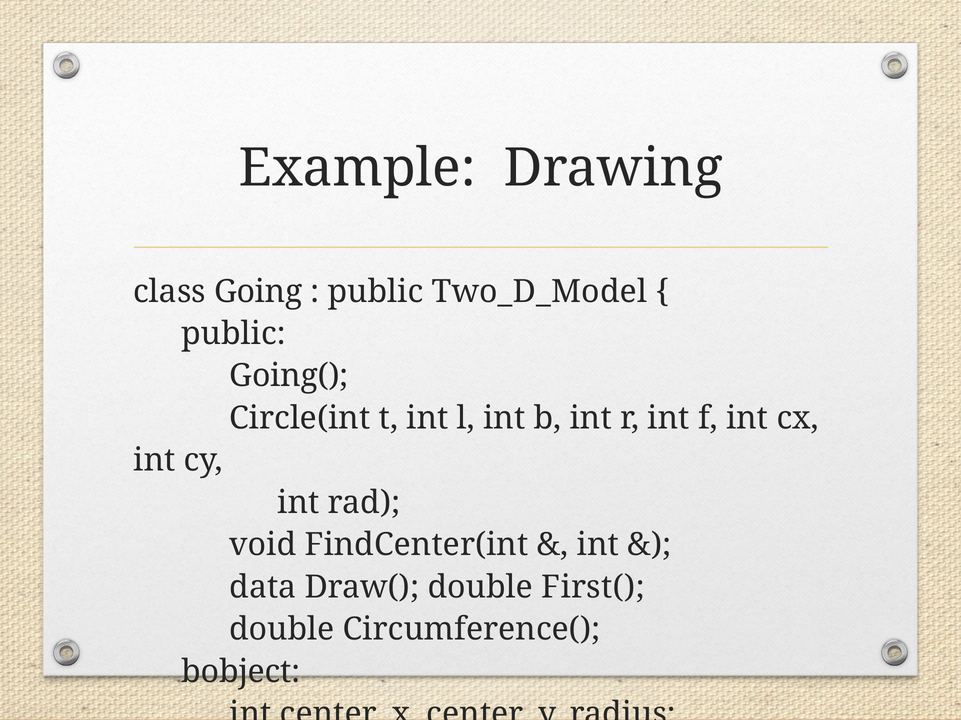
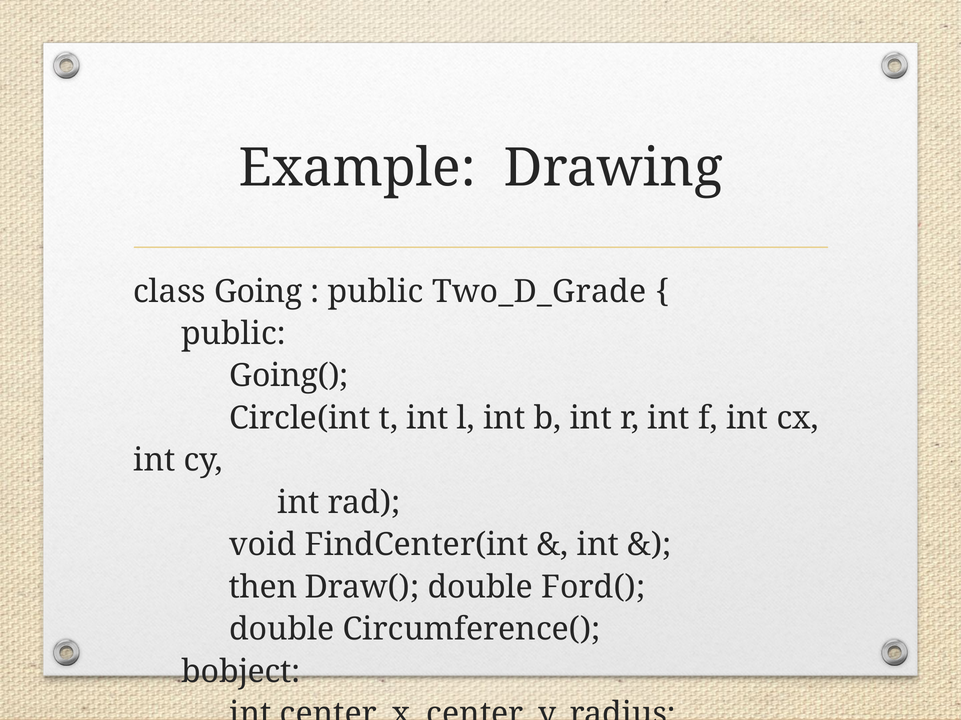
Two_D_Model: Two_D_Model -> Two_D_Grade
data: data -> then
First(: First( -> Ford(
